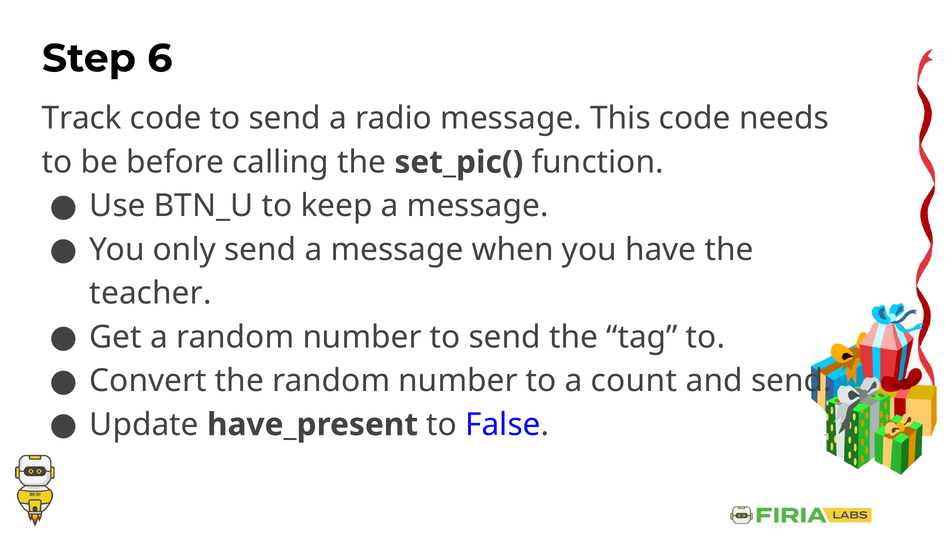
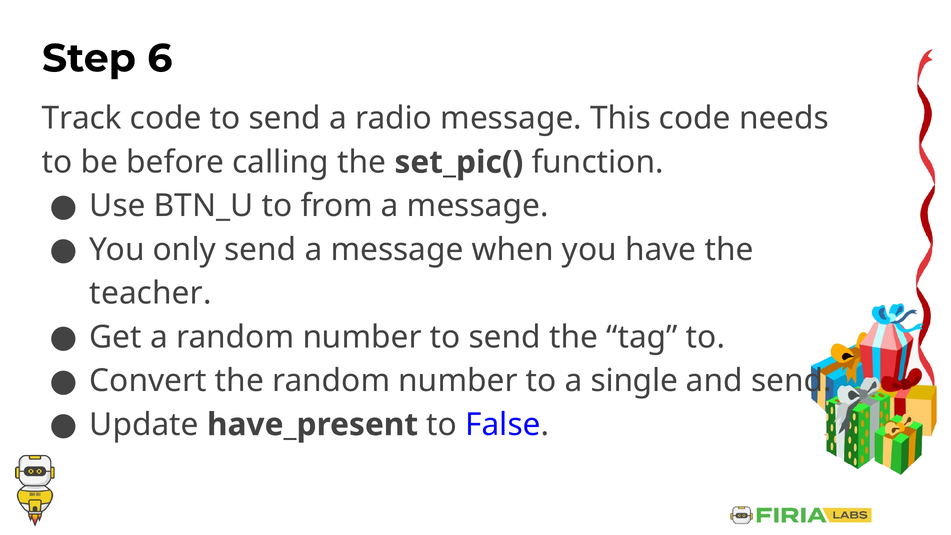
keep: keep -> from
count: count -> single
